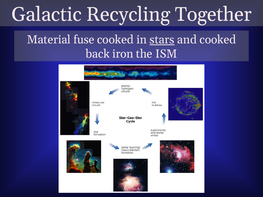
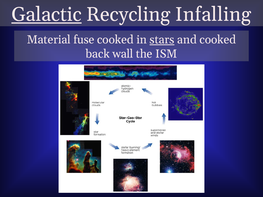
Galactic underline: none -> present
Together: Together -> Infalling
iron: iron -> wall
